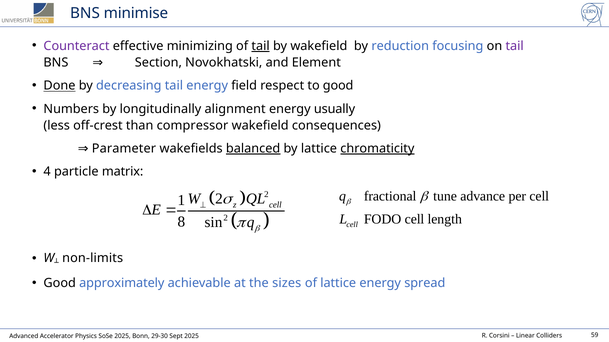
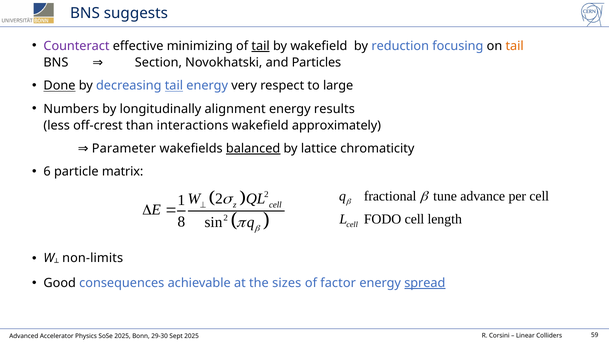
minimise: minimise -> suggests
tail at (515, 46) colour: purple -> orange
Element: Element -> Particles
tail at (174, 86) underline: none -> present
field: field -> very
to good: good -> large
usually: usually -> results
compressor: compressor -> interactions
consequences: consequences -> approximately
chromaticity underline: present -> none
4: 4 -> 6
approximately: approximately -> consequences
of lattice: lattice -> factor
spread underline: none -> present
